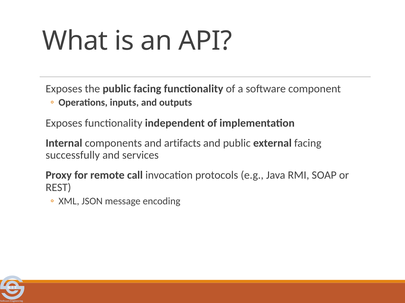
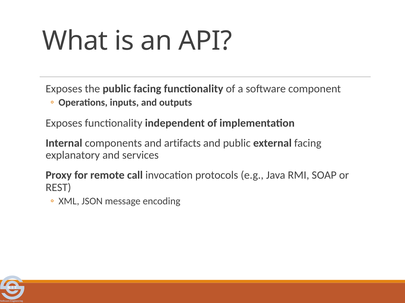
successfully: successfully -> explanatory
